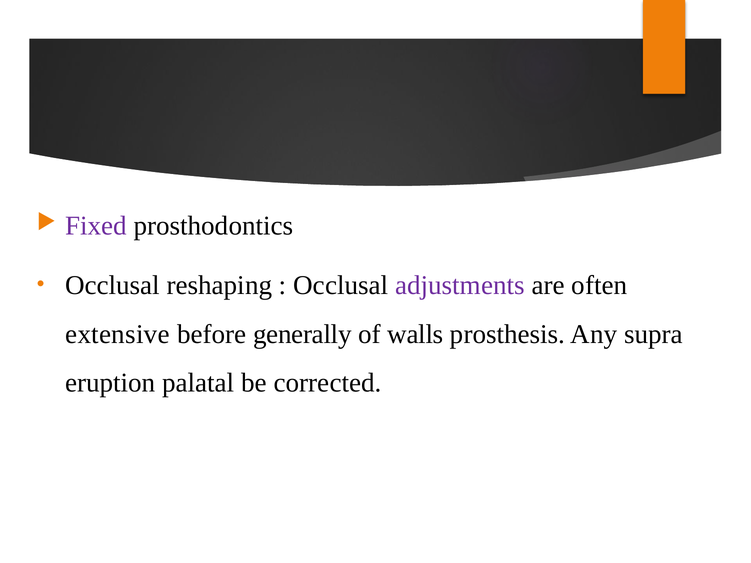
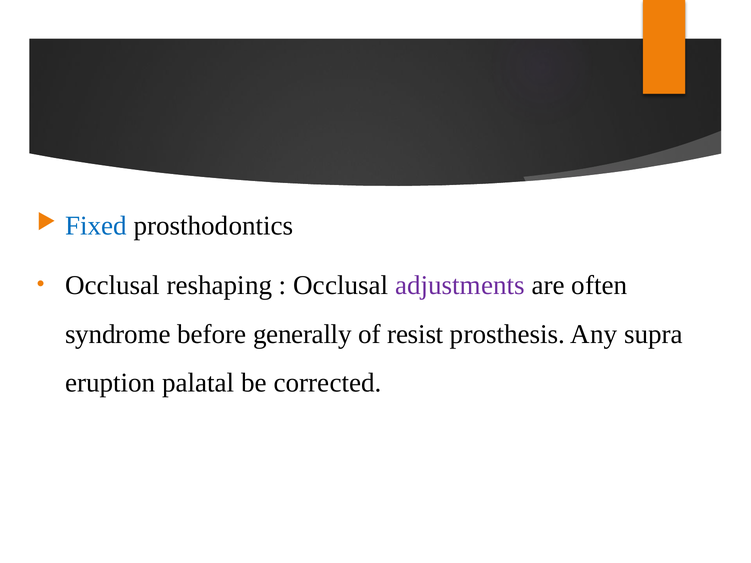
Fixed colour: purple -> blue
extensive: extensive -> syndrome
walls: walls -> resist
